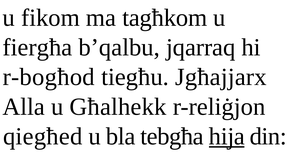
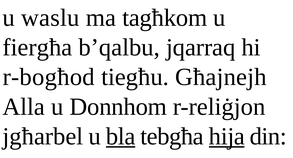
fikom: fikom -> waslu
Jgħajjarx: Jgħajjarx -> Għajnejh
Għalhekk: Għalhekk -> Donnhom
qiegħed: qiegħed -> jgħarbel
bla underline: none -> present
